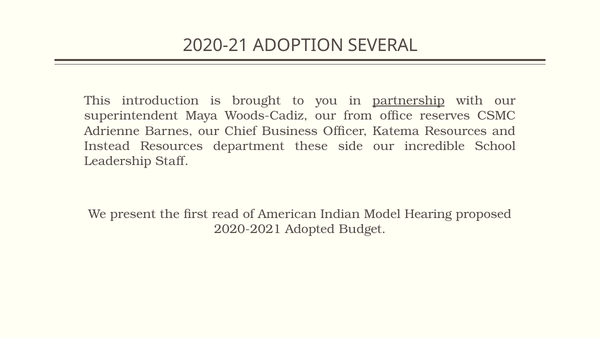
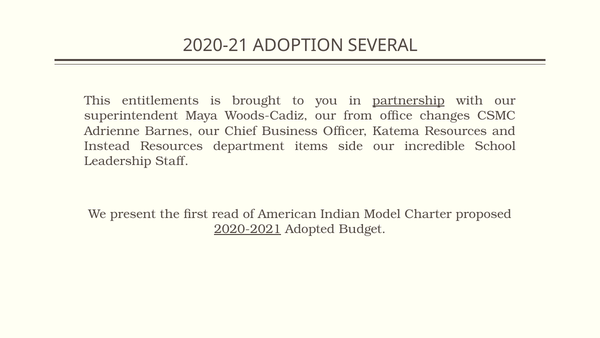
introduction: introduction -> entitlements
reserves: reserves -> changes
these: these -> items
Hearing: Hearing -> Charter
2020-2021 underline: none -> present
